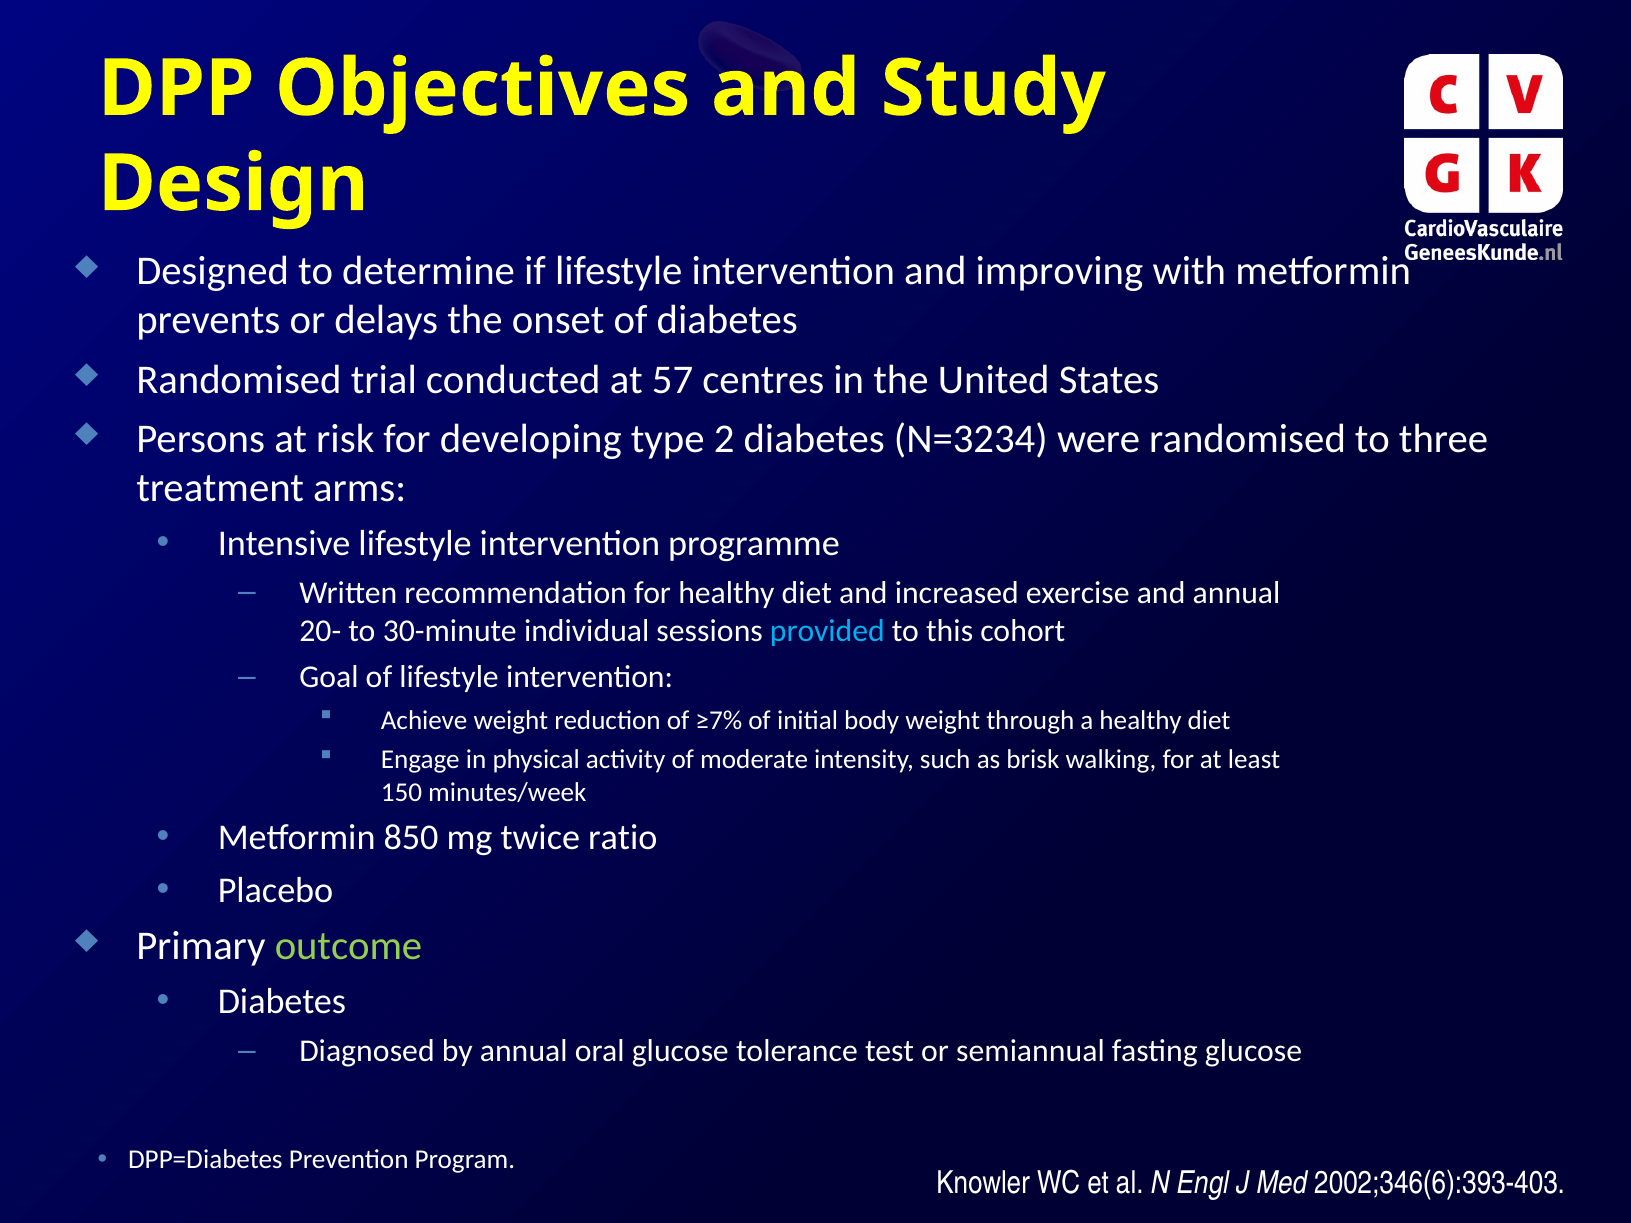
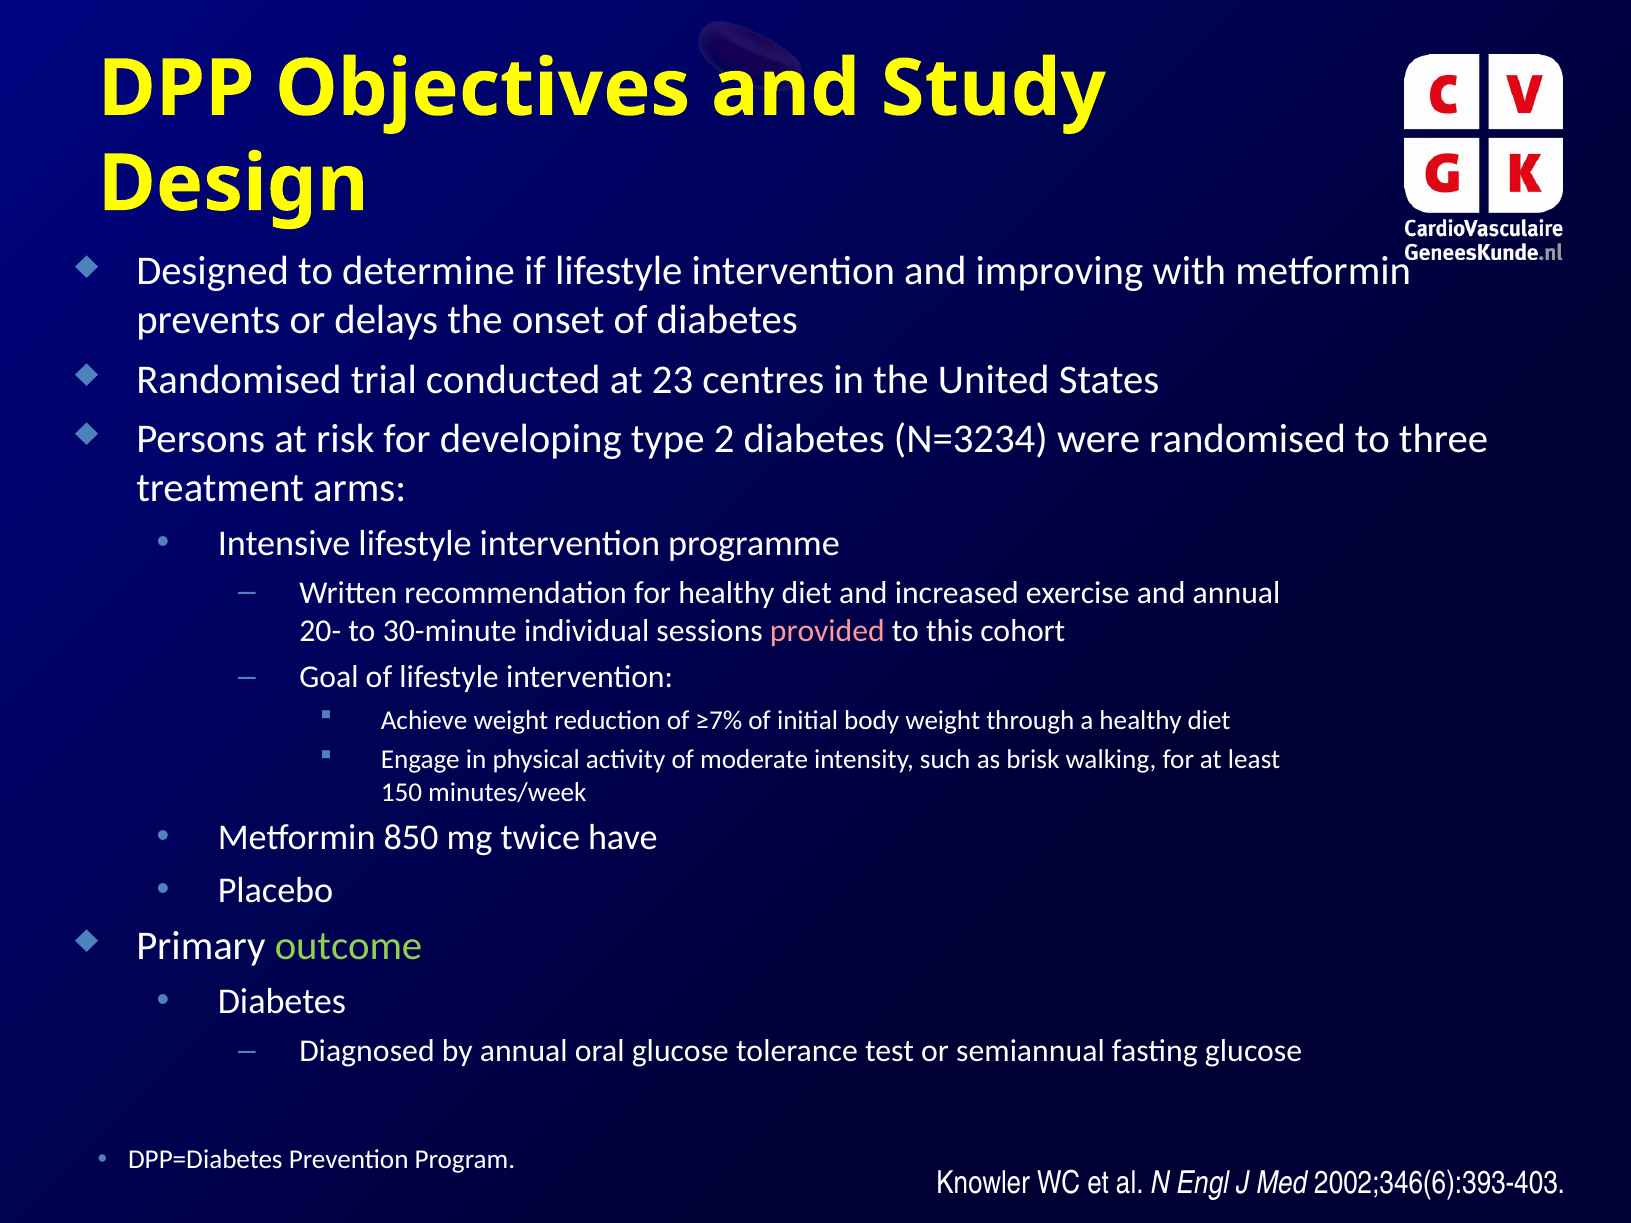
57: 57 -> 23
provided colour: light blue -> pink
ratio: ratio -> have
